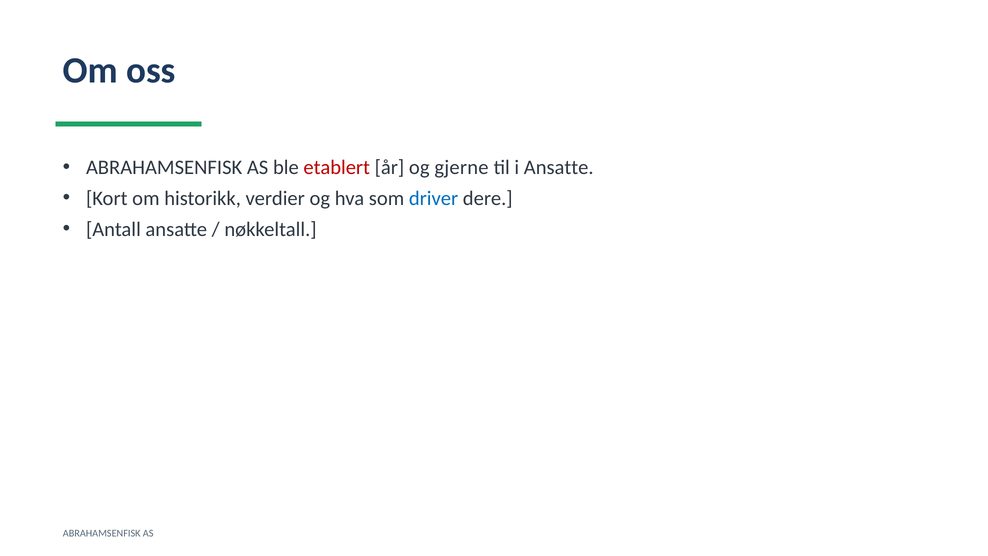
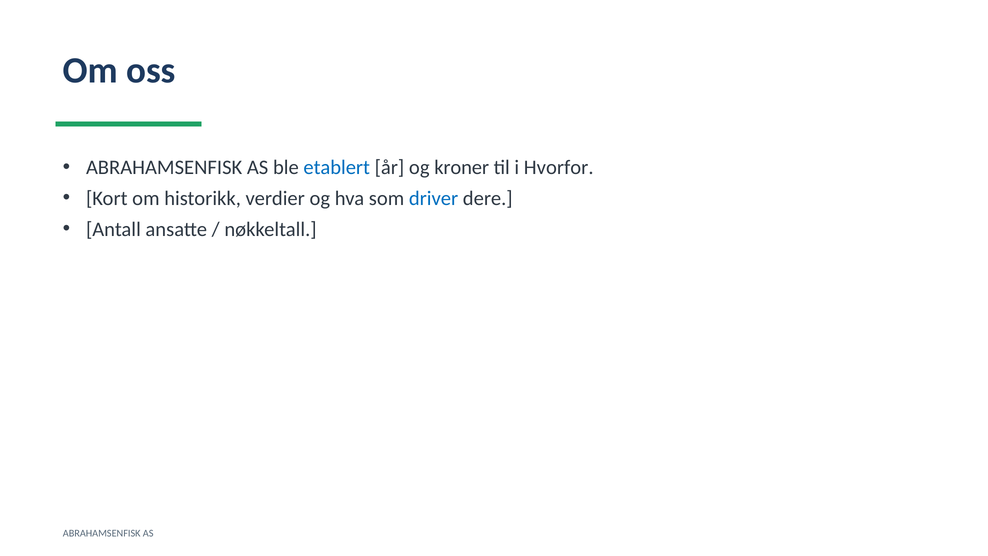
etablert colour: red -> blue
gjerne: gjerne -> kroner
i Ansatte: Ansatte -> Hvorfor
